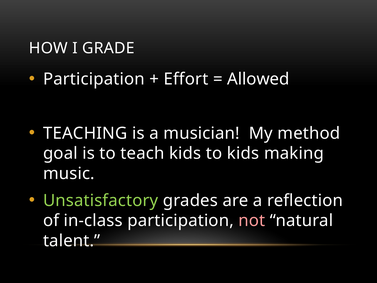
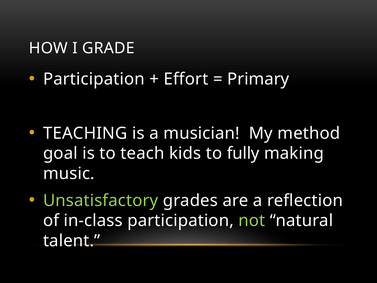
Allowed: Allowed -> Primary
to kids: kids -> fully
not colour: pink -> light green
